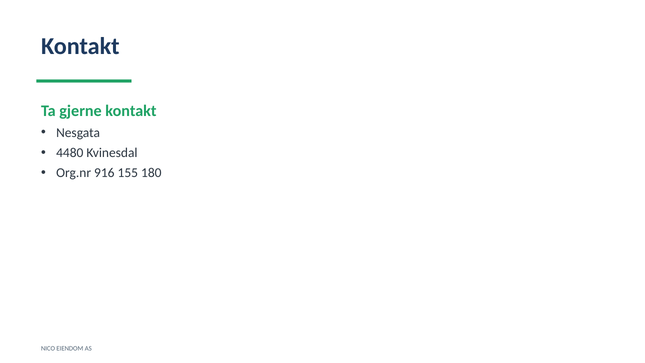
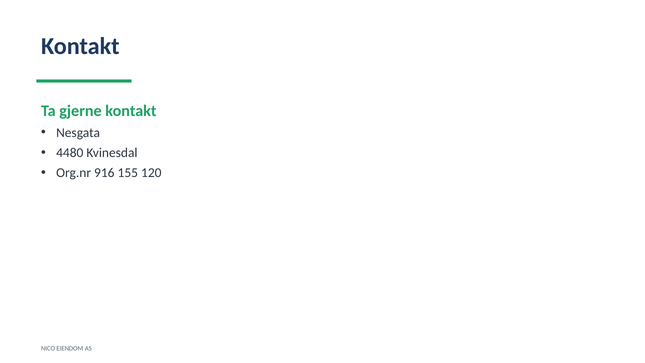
180: 180 -> 120
